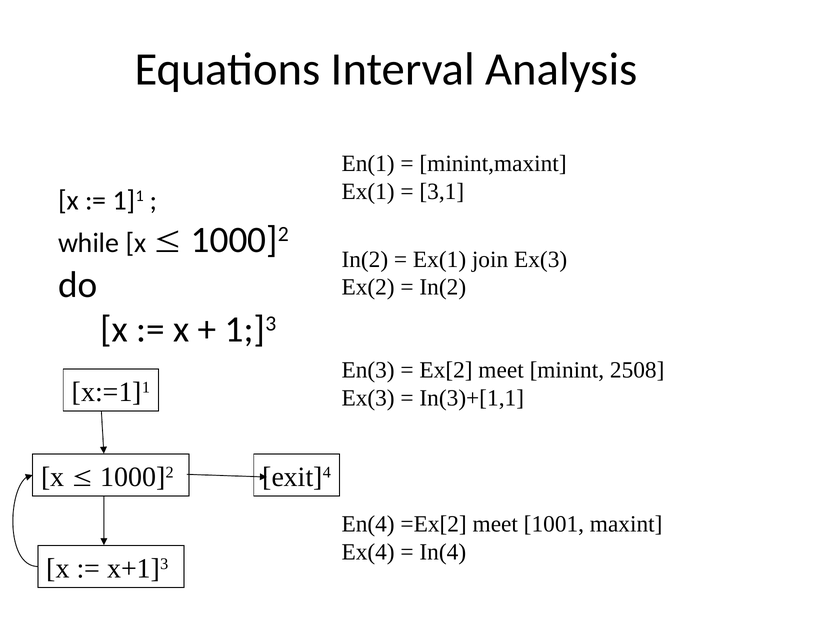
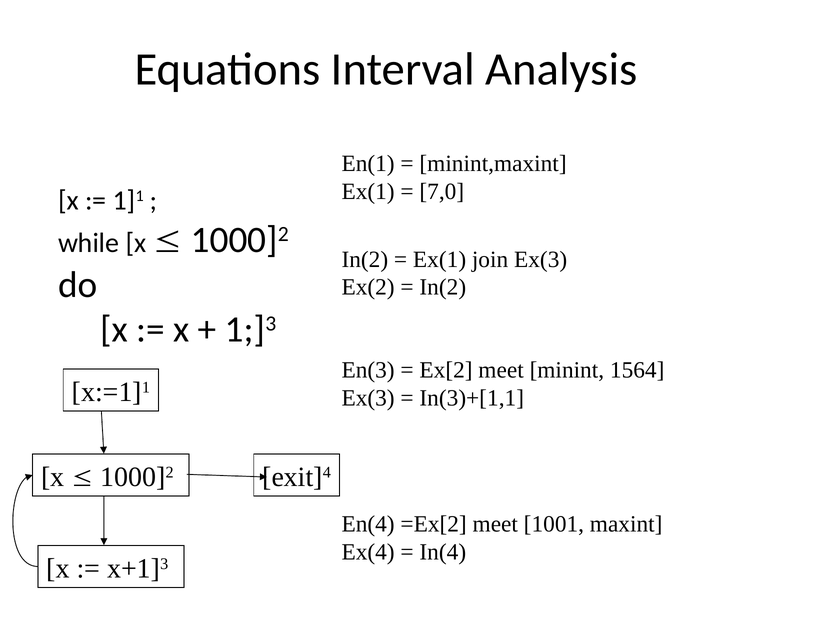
3,1: 3,1 -> 7,0
2508: 2508 -> 1564
